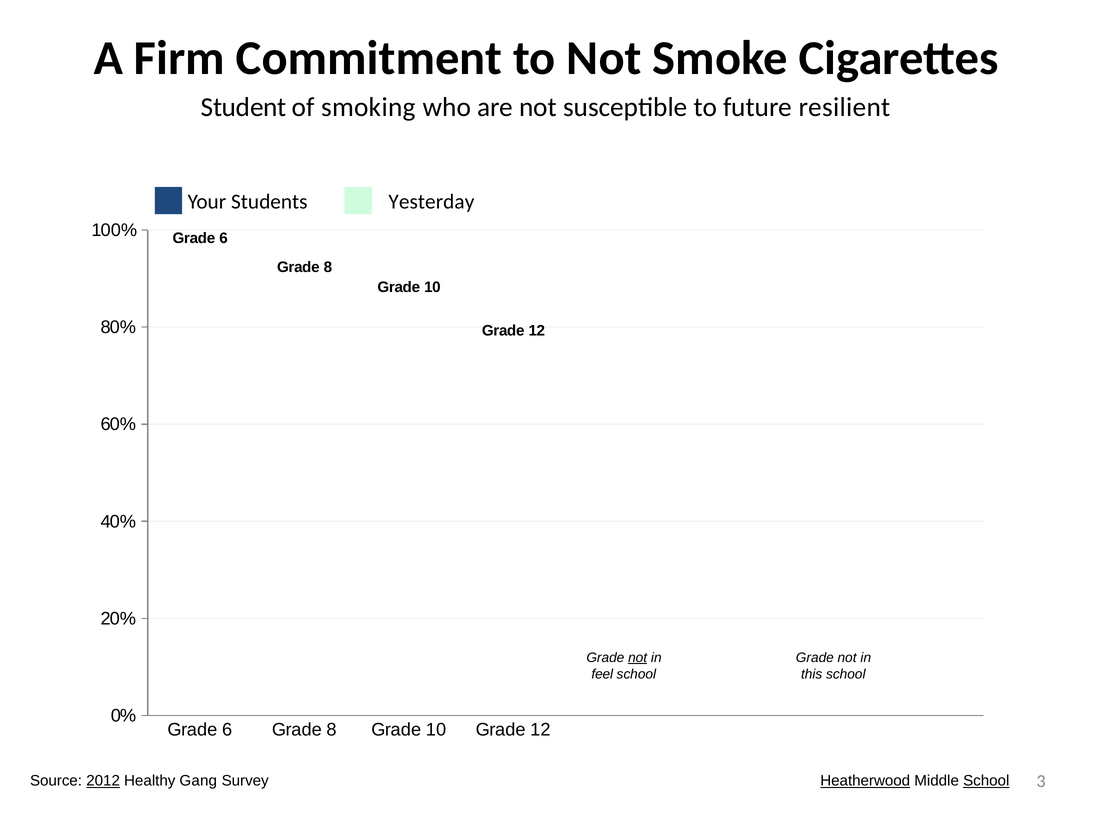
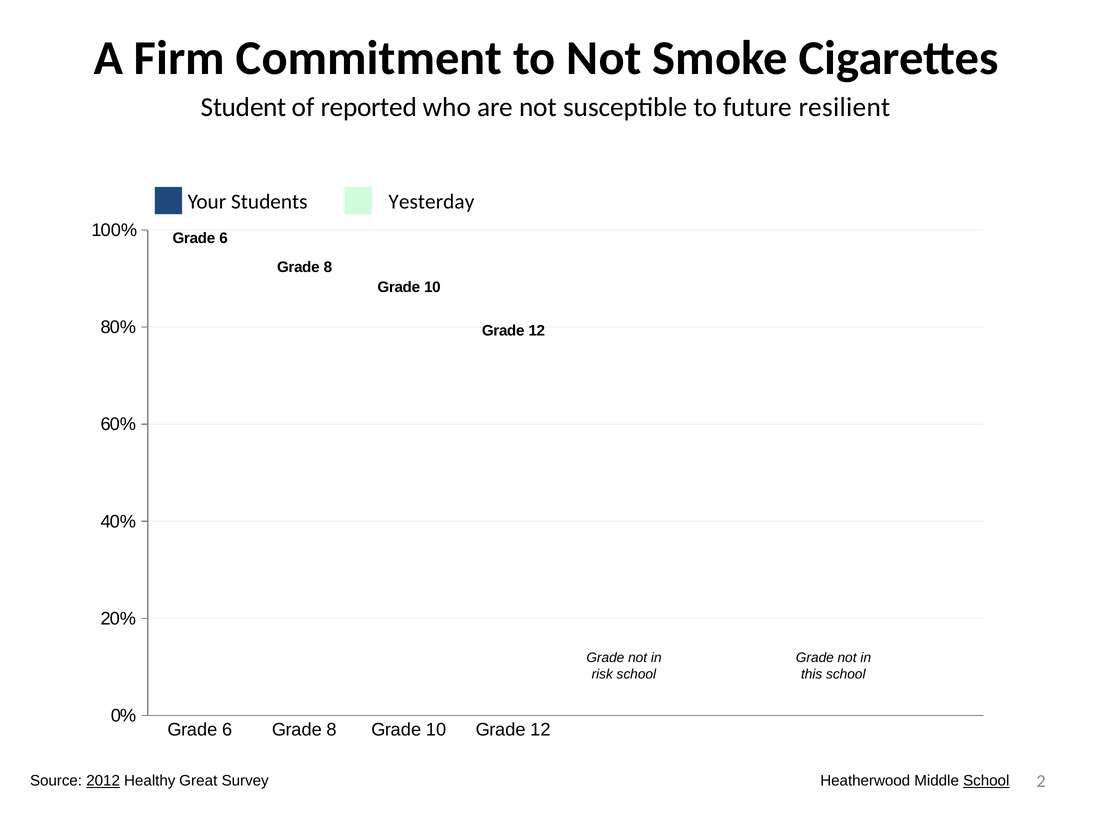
smoking: smoking -> reported
not at (638, 658) underline: present -> none
feel: feel -> risk
Gang: Gang -> Great
Heatherwood underline: present -> none
3: 3 -> 2
